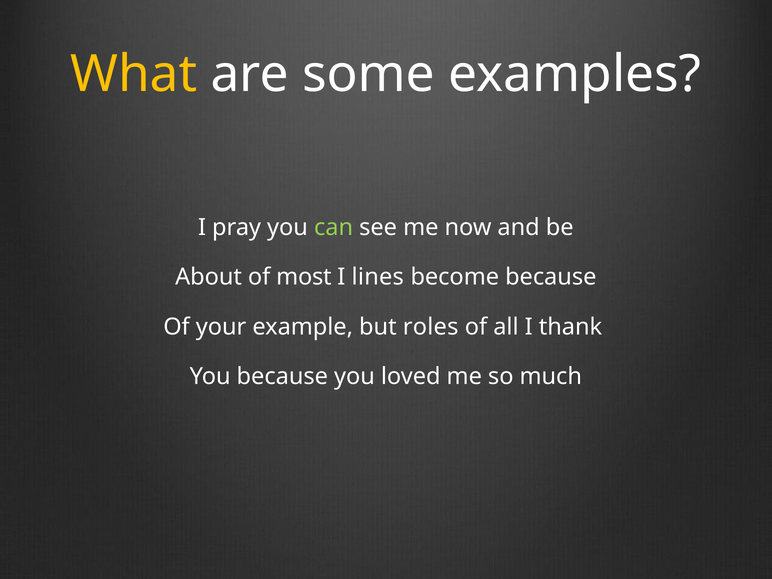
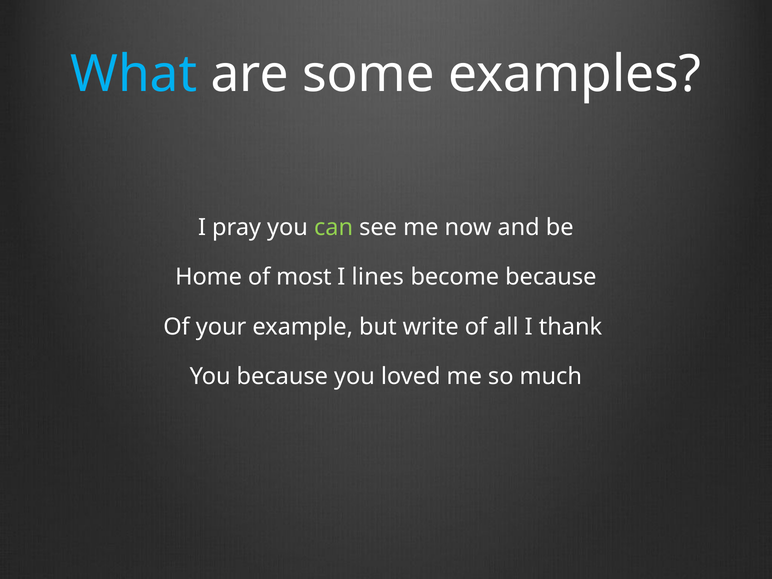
What colour: yellow -> light blue
About: About -> Home
roles: roles -> write
